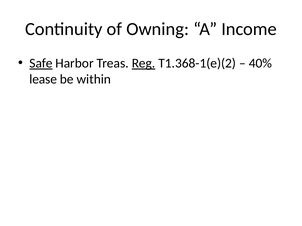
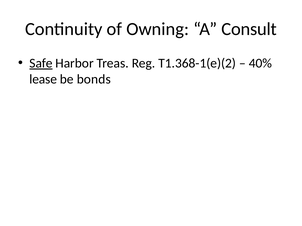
Income: Income -> Consult
Reg underline: present -> none
within: within -> bonds
